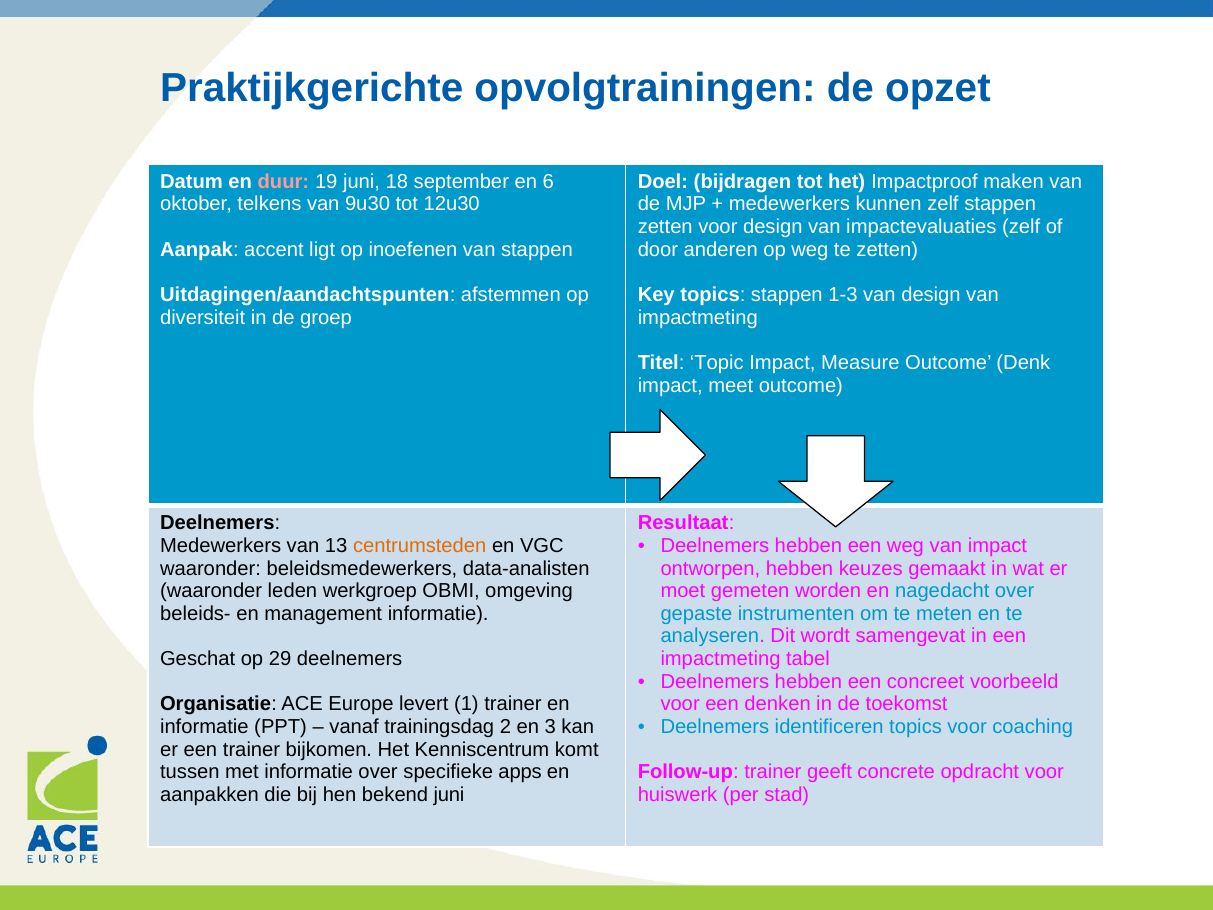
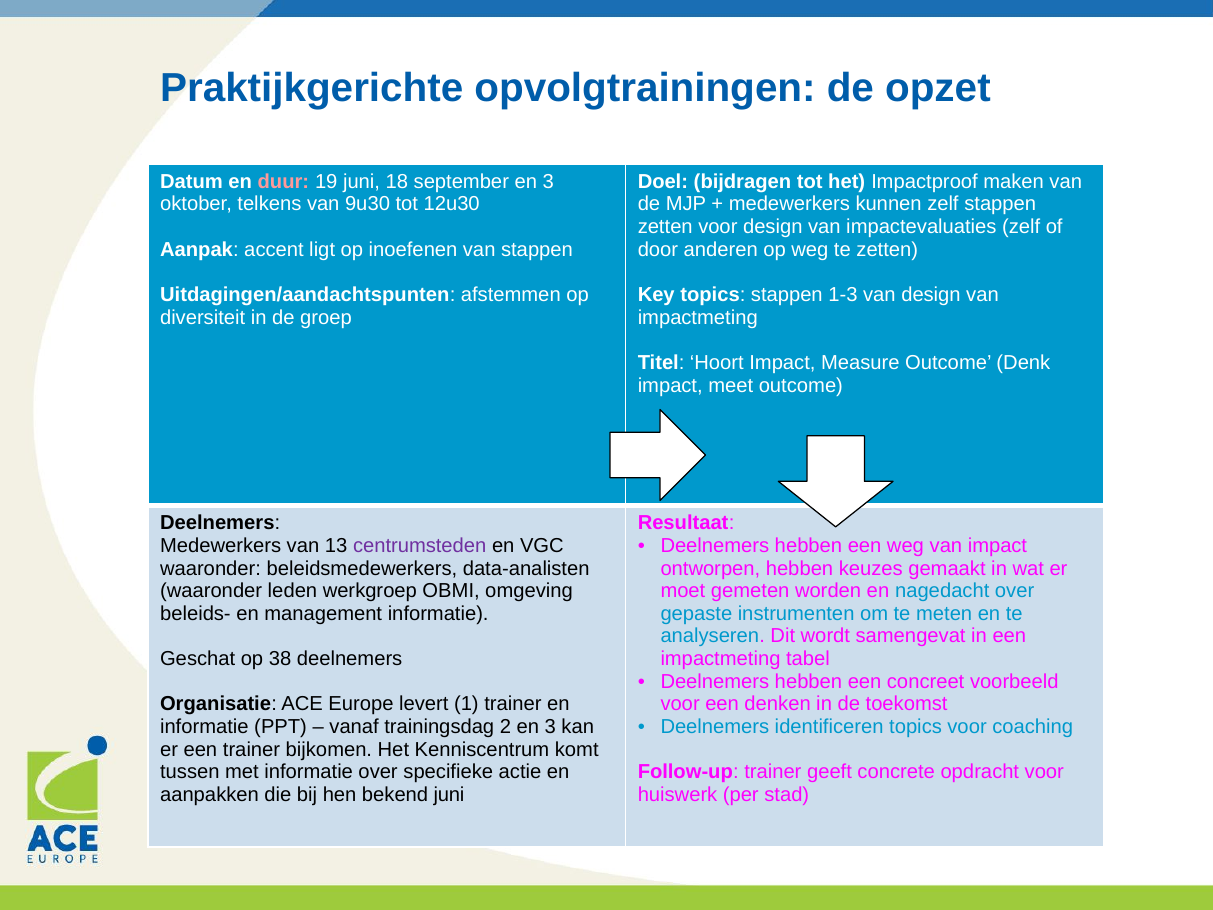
september en 6: 6 -> 3
Topic: Topic -> Hoort
centrumsteden colour: orange -> purple
29: 29 -> 38
apps: apps -> actie
